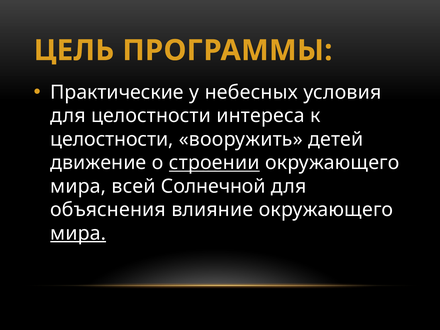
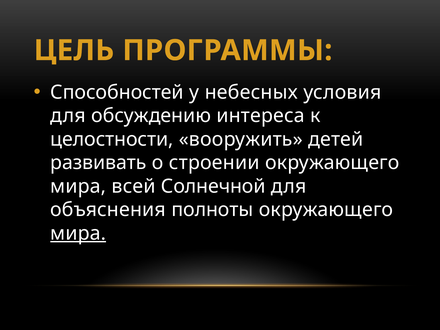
Практические: Практические -> Способностей
для целостности: целостности -> обсуждению
движение: движение -> развивать
строении underline: present -> none
влияние: влияние -> полноты
